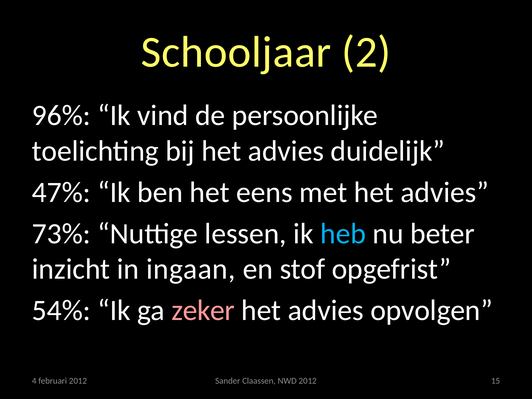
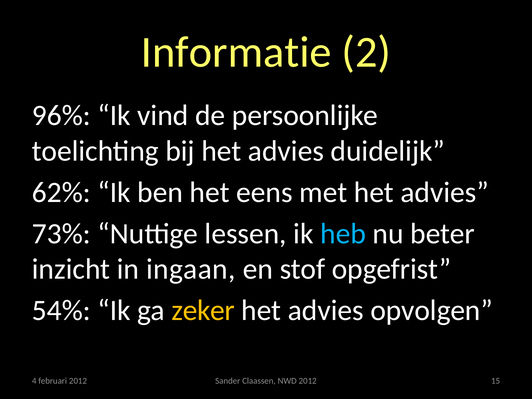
Schooljaar: Schooljaar -> Informatie
47%: 47% -> 62%
zeker colour: pink -> yellow
